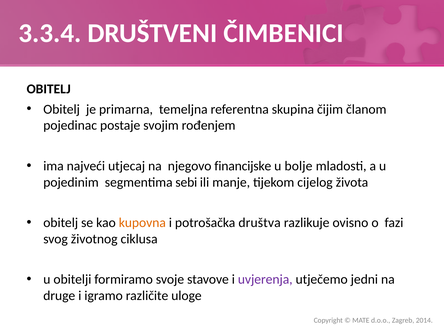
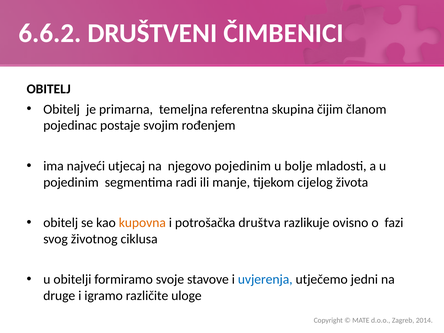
3.3.4: 3.3.4 -> 6.6.2
njegovo financijske: financijske -> pojedinim
sebi: sebi -> radi
uvjerenja colour: purple -> blue
